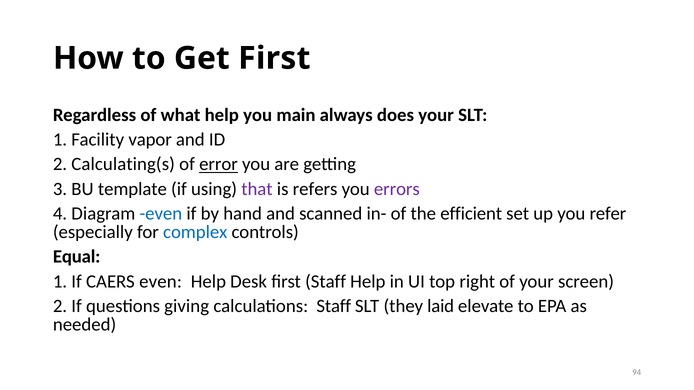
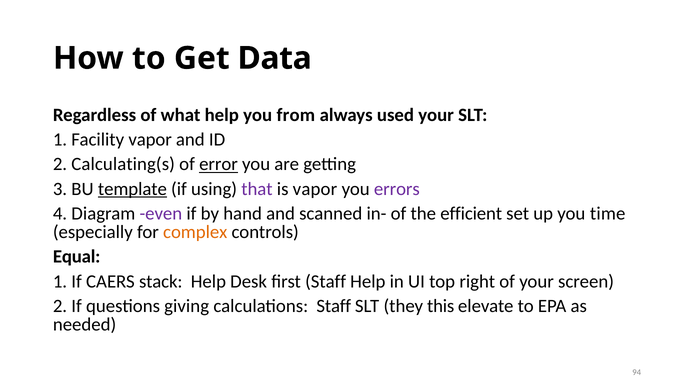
Get First: First -> Data
main: main -> from
does: does -> used
template underline: none -> present
is refers: refers -> vapor
even at (161, 214) colour: blue -> purple
refer: refer -> time
complex colour: blue -> orange
CAERS even: even -> stack
laid: laid -> this
